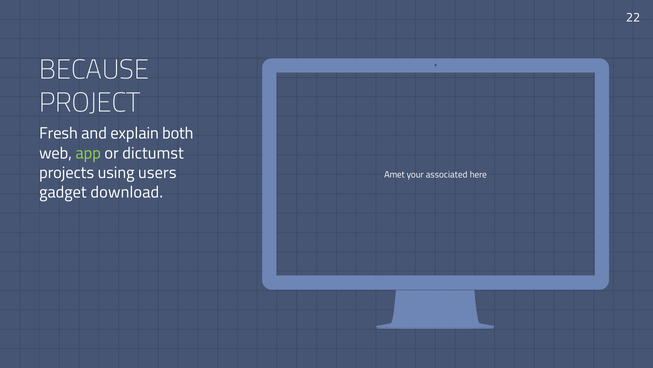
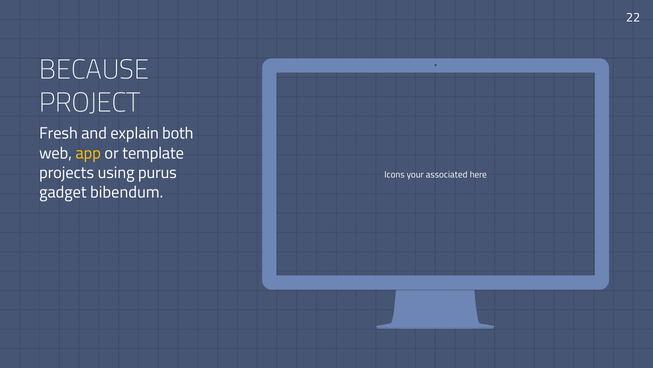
app colour: light green -> yellow
dictumst: dictumst -> template
users: users -> purus
Amet: Amet -> Icons
download: download -> bibendum
